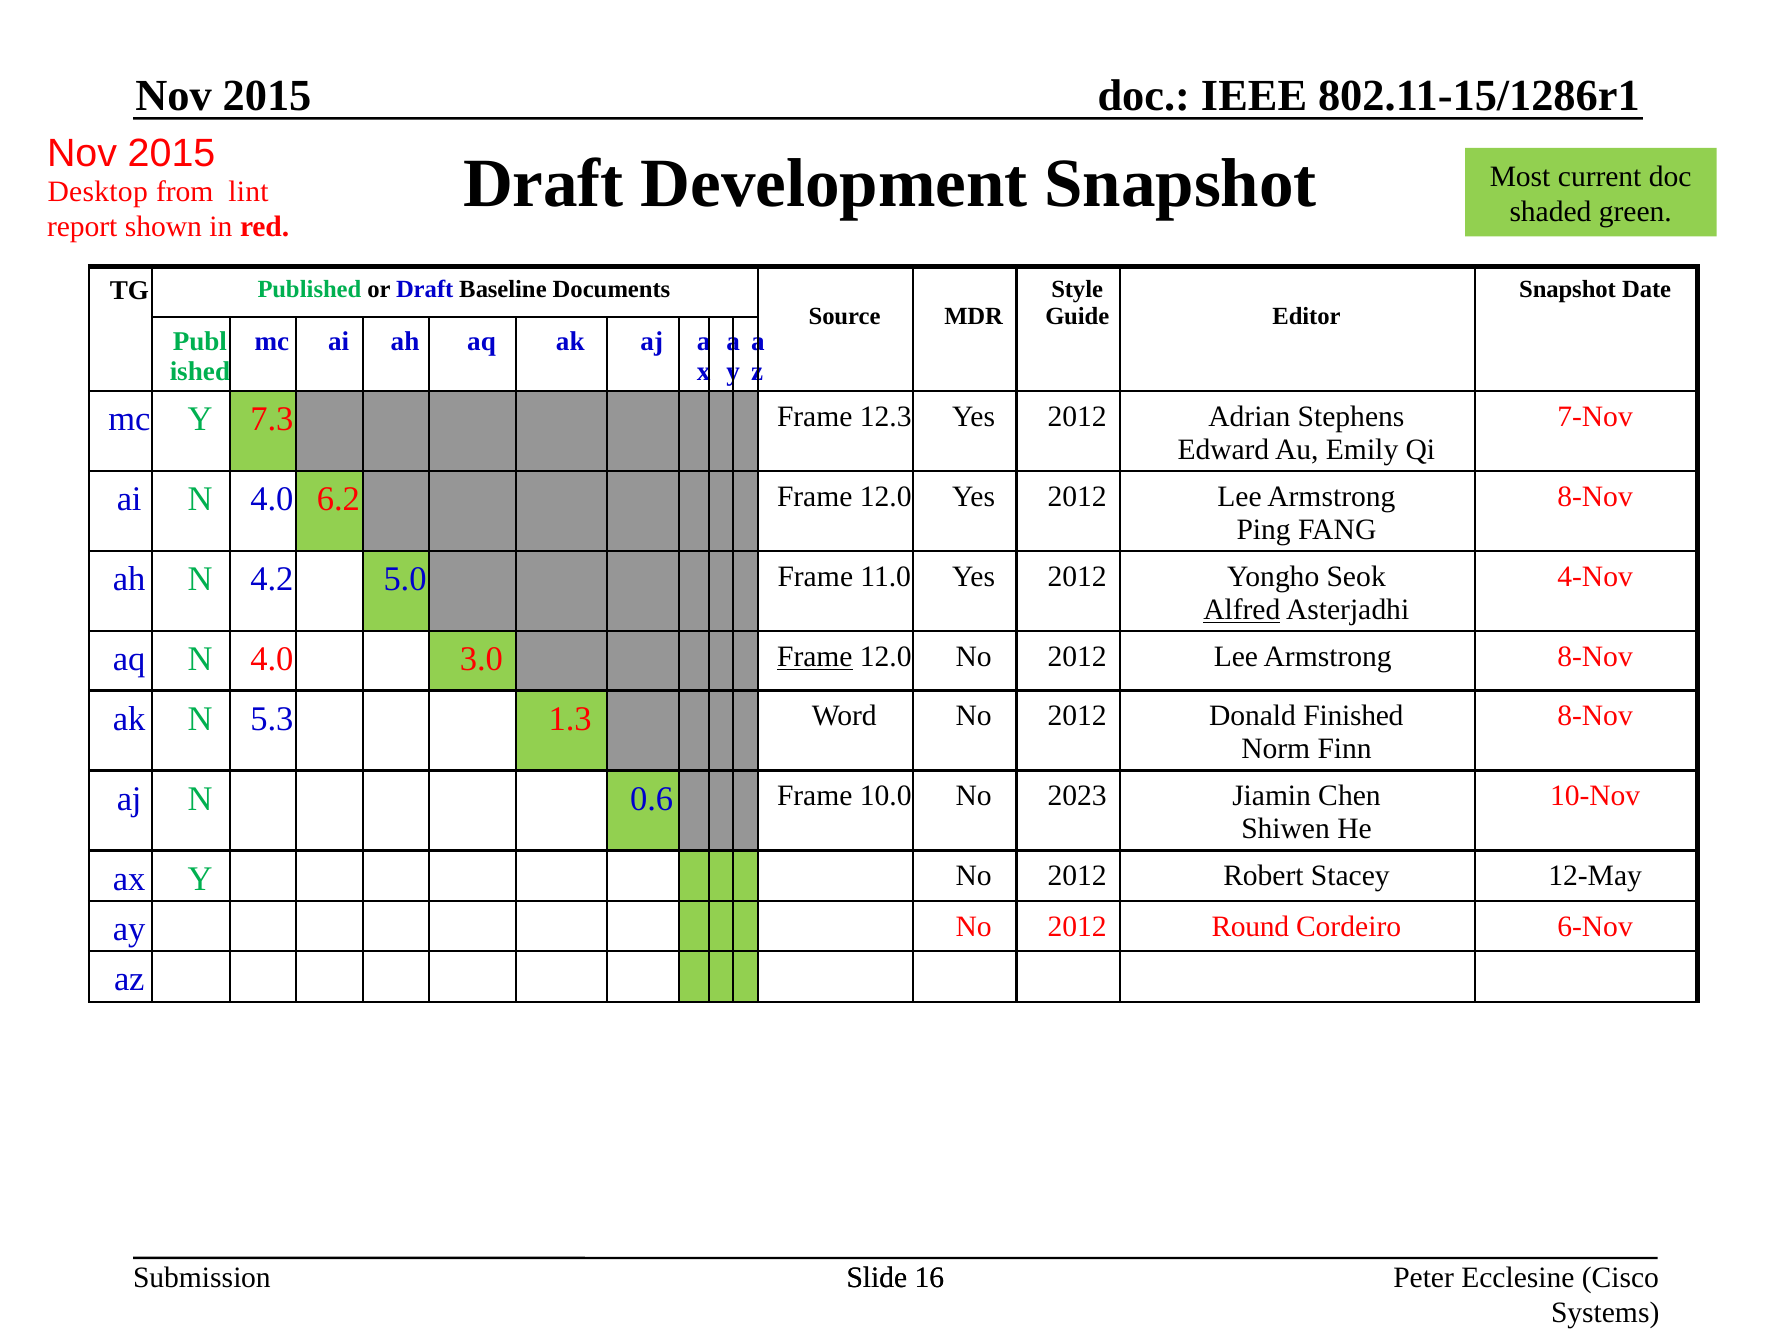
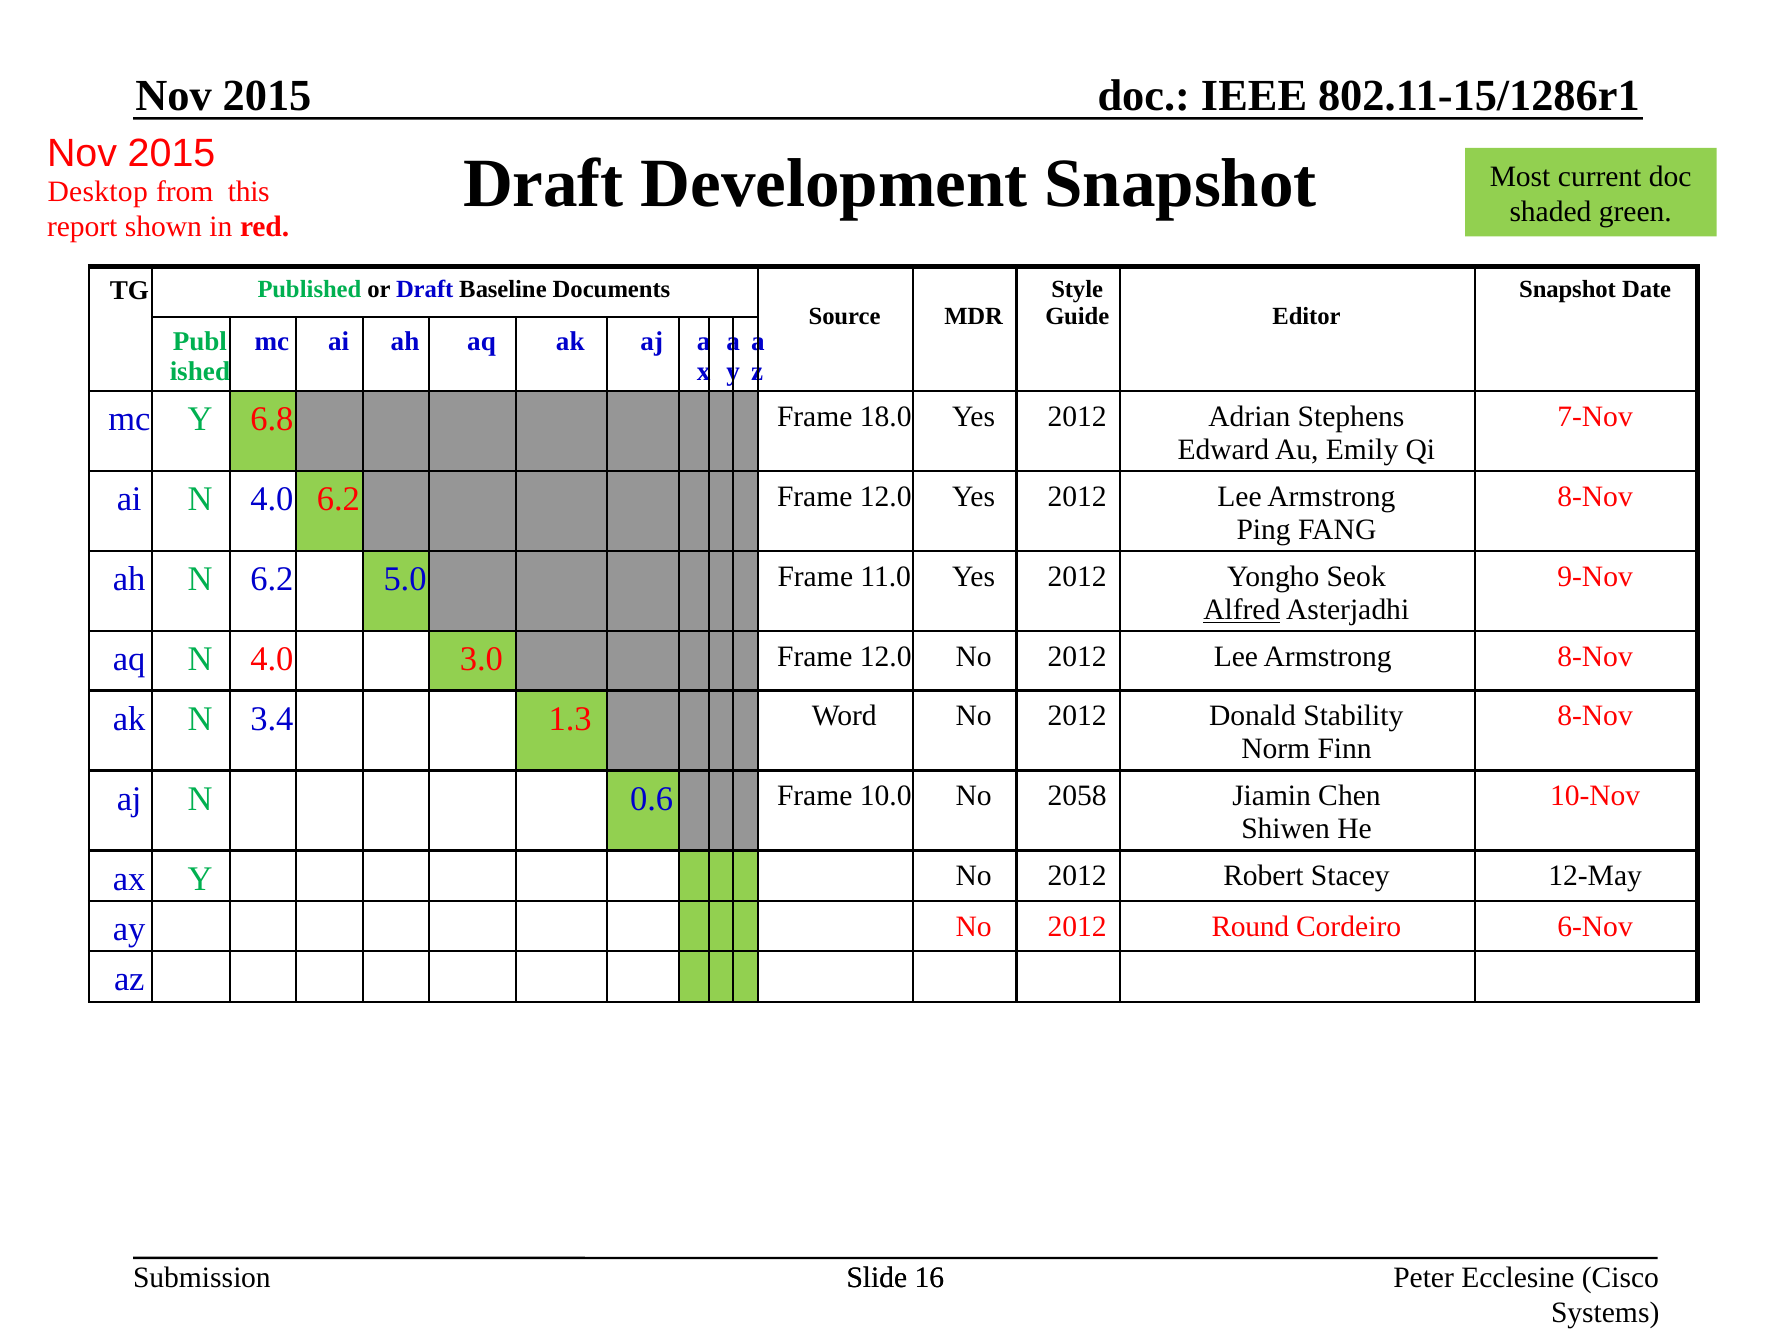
lint: lint -> this
7.3: 7.3 -> 6.8
12.3: 12.3 -> 18.0
4-Nov: 4-Nov -> 9-Nov
N 4.2: 4.2 -> 6.2
Frame at (815, 657) underline: present -> none
5.3: 5.3 -> 3.4
Finished: Finished -> Stability
2023: 2023 -> 2058
